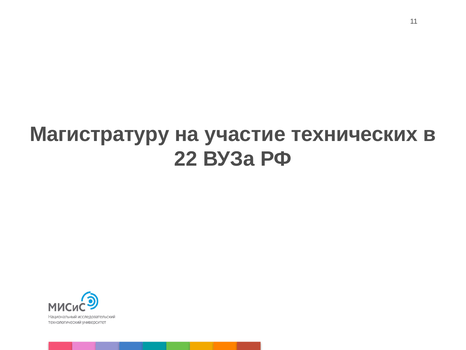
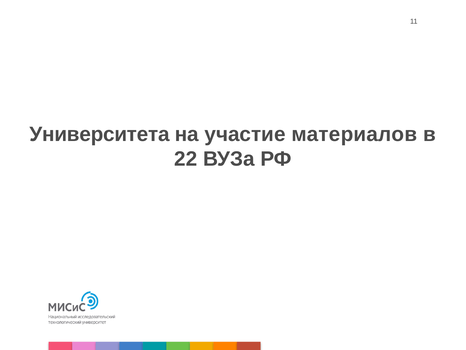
Магистратуру: Магистратуру -> Университета
технических: технических -> материалов
